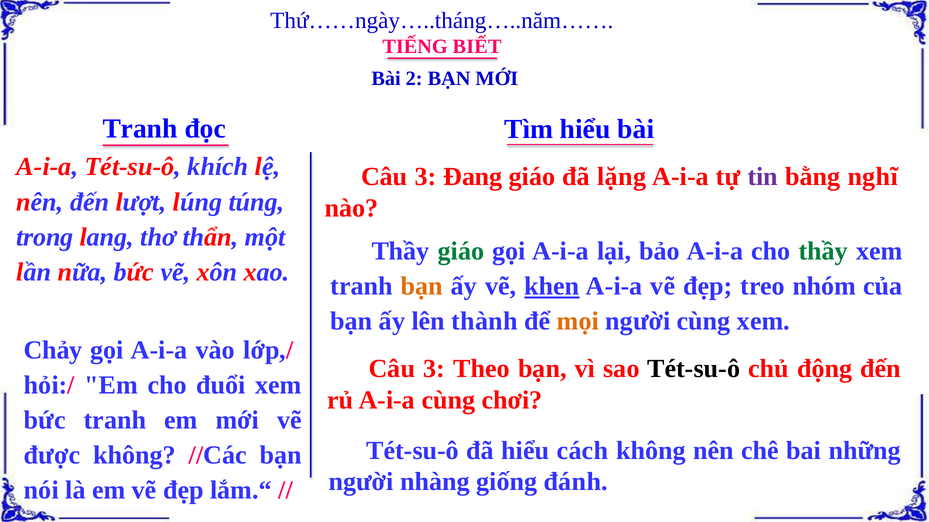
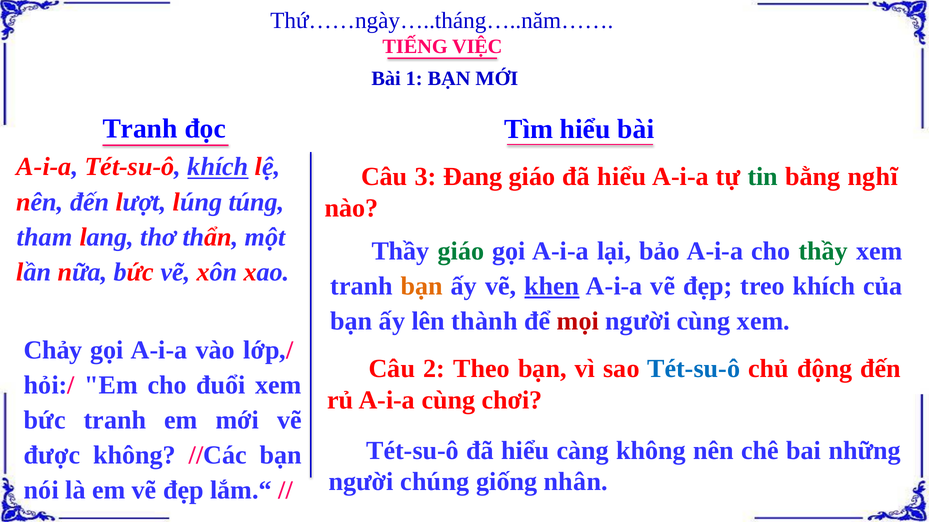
BIẾT: BIẾT -> VIỆC
2: 2 -> 1
khích at (218, 167) underline: none -> present
giáo đã lặng: lặng -> hiểu
tin colour: purple -> green
trong: trong -> tham
treo nhóm: nhóm -> khích
mọi colour: orange -> red
3 at (434, 369): 3 -> 2
Tét-su-ô at (694, 369) colour: black -> blue
cách: cách -> càng
nhàng: nhàng -> chúng
đánh: đánh -> nhân
